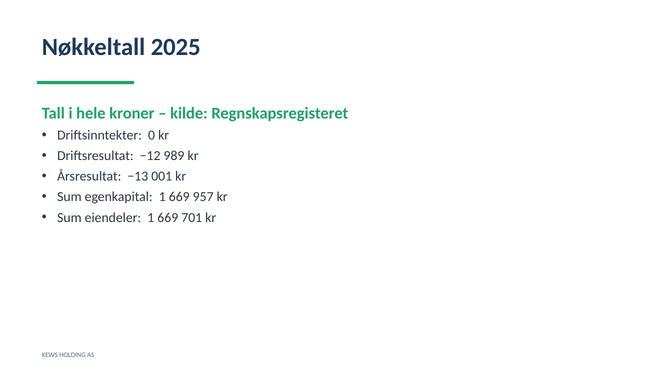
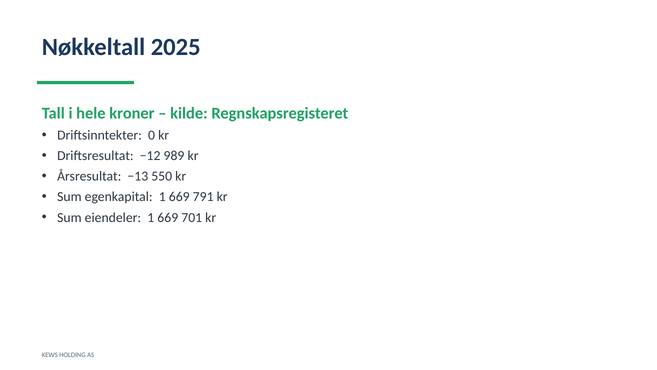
001: 001 -> 550
957: 957 -> 791
